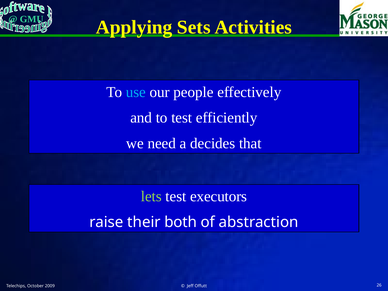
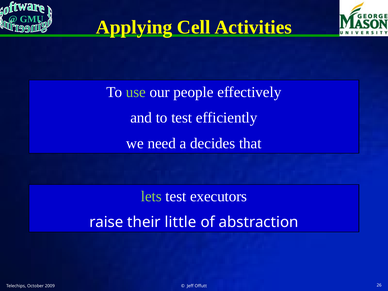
Sets: Sets -> Cell
use colour: light blue -> light green
both: both -> little
